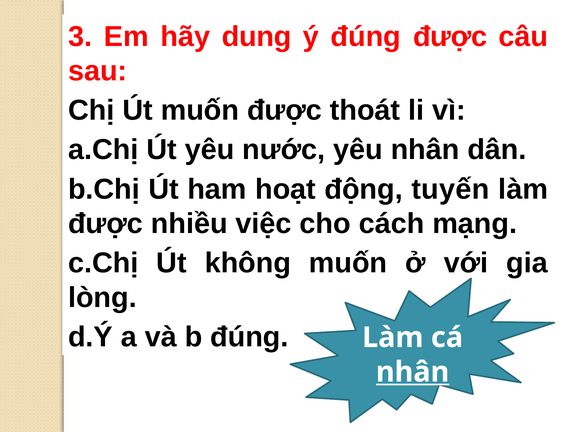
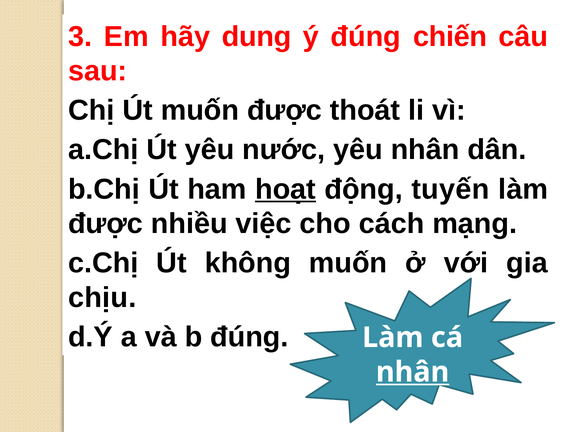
đúng được: được -> chiến
hoạt underline: none -> present
lòng: lòng -> chịu
